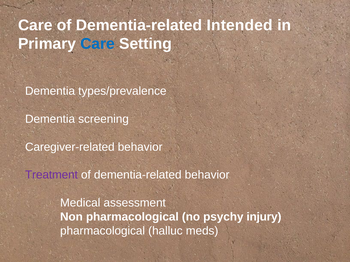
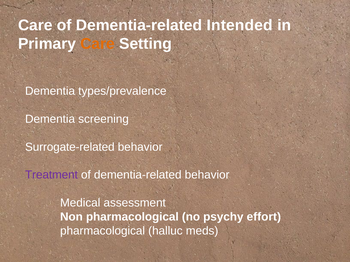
Care at (98, 44) colour: blue -> orange
Caregiver-related: Caregiver-related -> Surrogate-related
injury: injury -> effort
